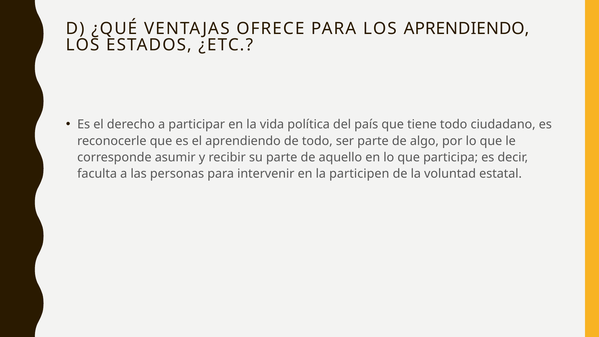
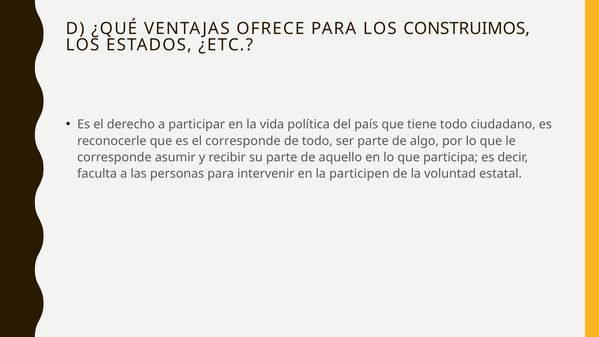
LOS APRENDIENDO: APRENDIENDO -> CONSTRUIMOS
el aprendiendo: aprendiendo -> corresponde
